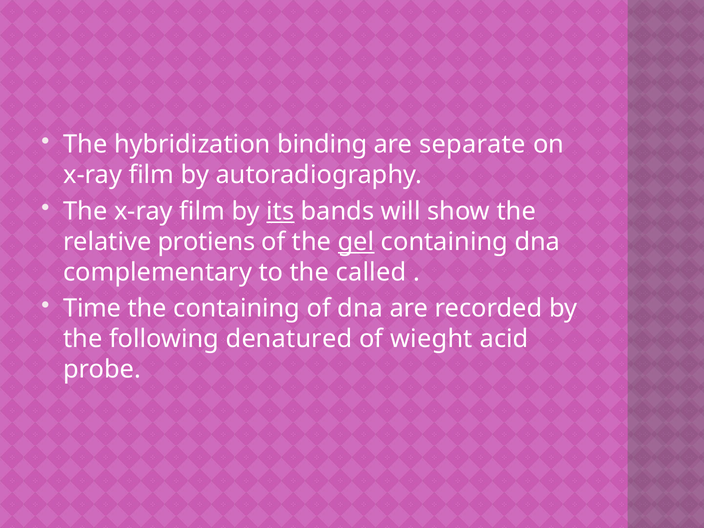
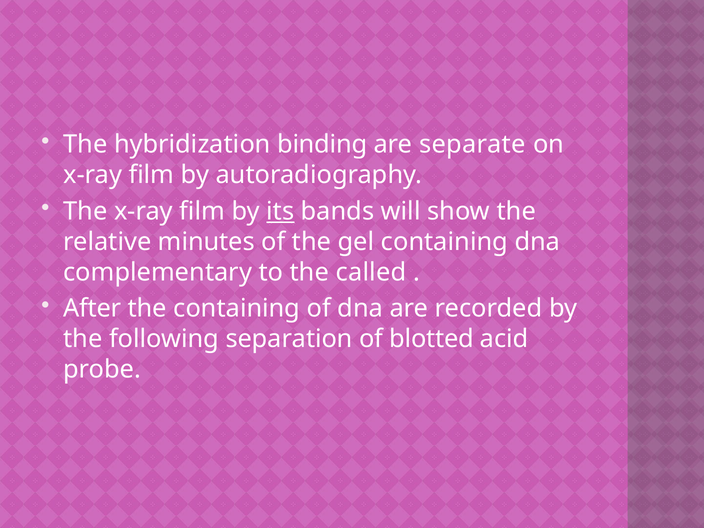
protiens: protiens -> minutes
gel underline: present -> none
Time: Time -> After
denatured: denatured -> separation
wieght: wieght -> blotted
